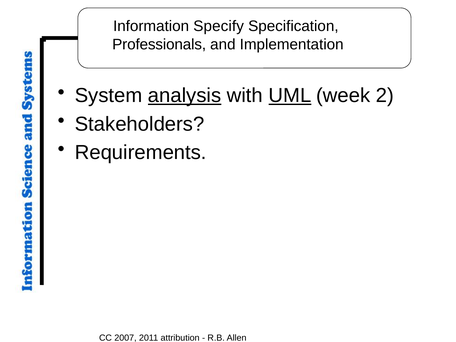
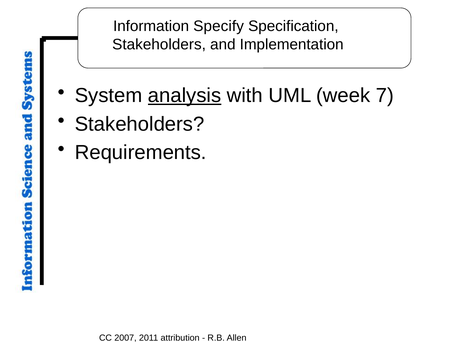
Professionals at (159, 44): Professionals -> Stakeholders
UML underline: present -> none
2: 2 -> 7
